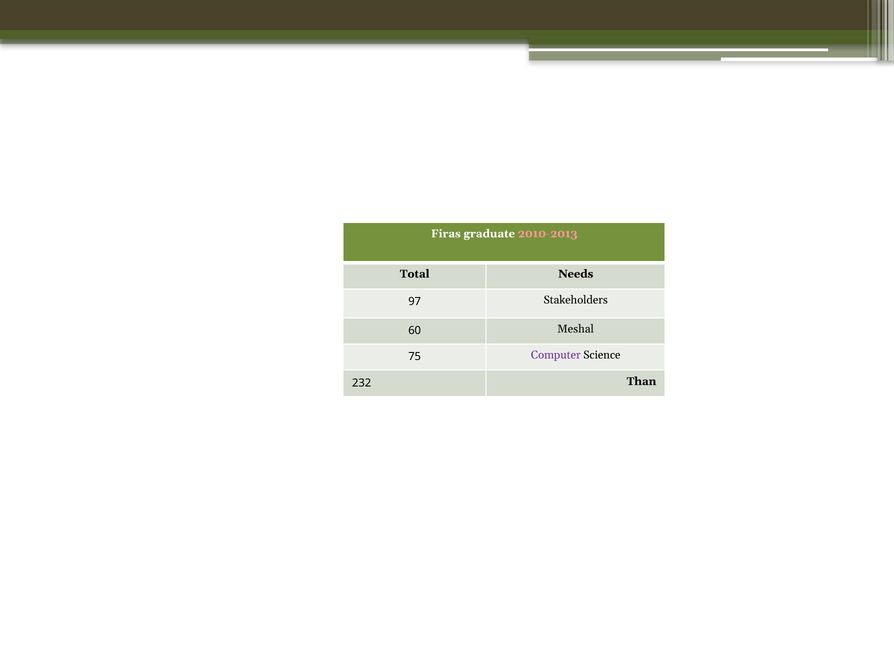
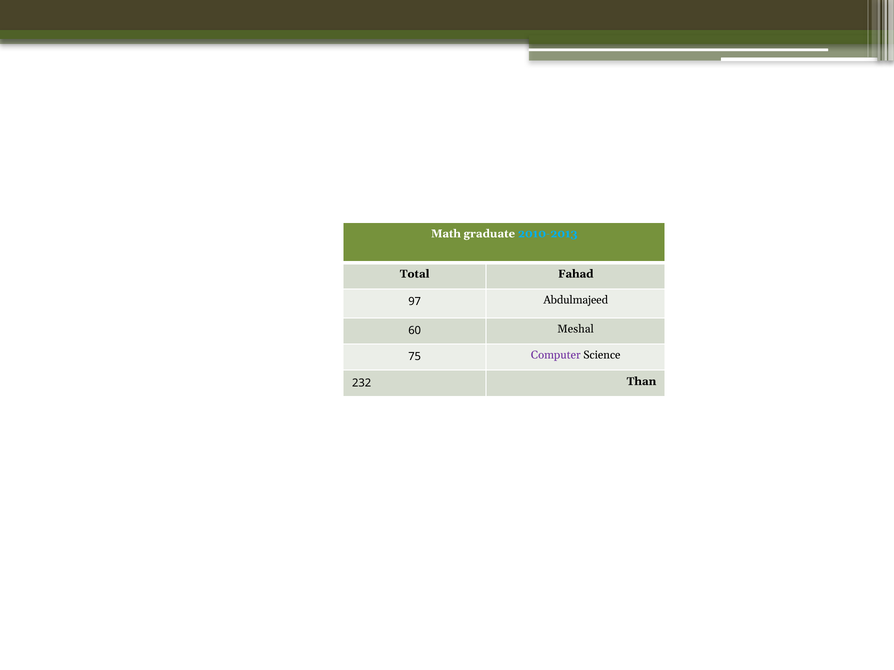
Firas: Firas -> Math
2010-2013 colour: pink -> light blue
Needs: Needs -> Fahad
Stakeholders: Stakeholders -> Abdulmajeed
